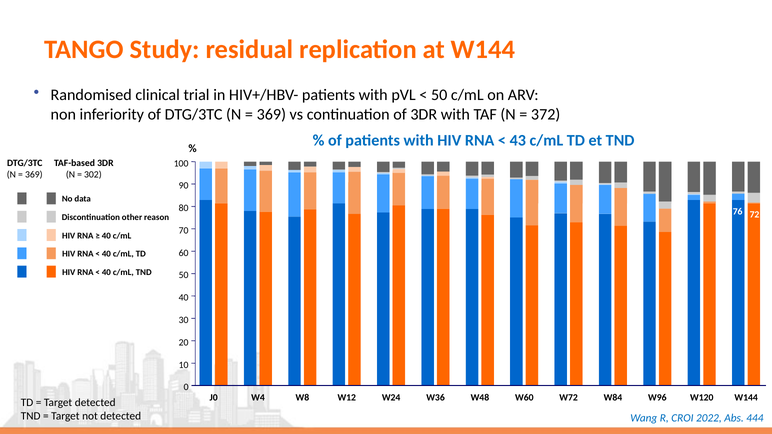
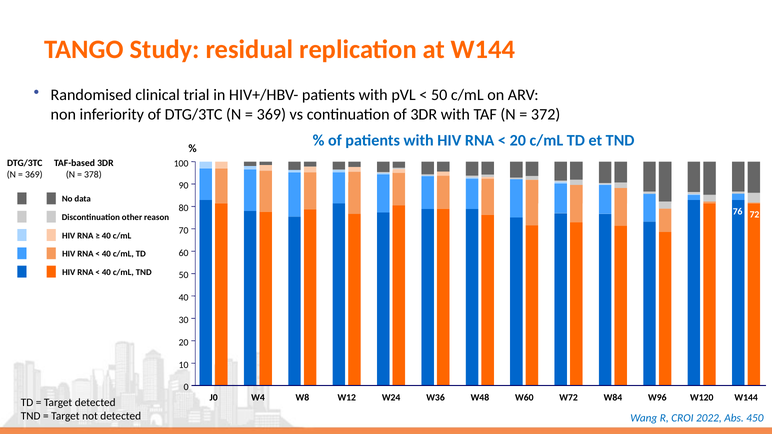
43 at (518, 140): 43 -> 20
302: 302 -> 378
444: 444 -> 450
